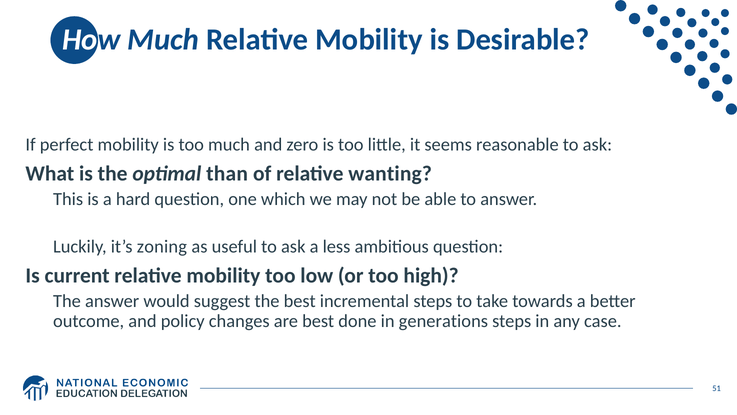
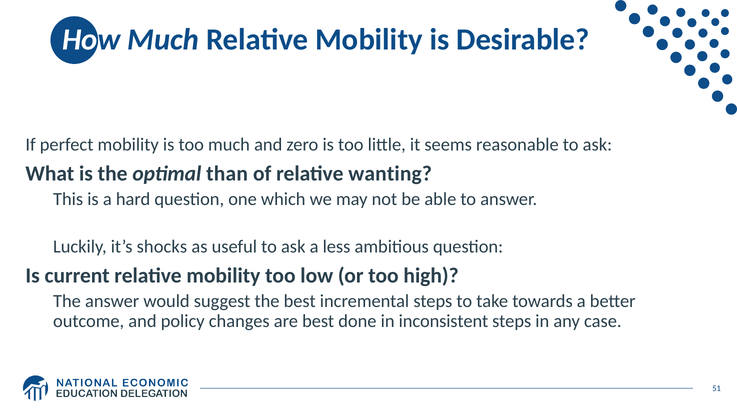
zoning: zoning -> shocks
generations: generations -> inconsistent
